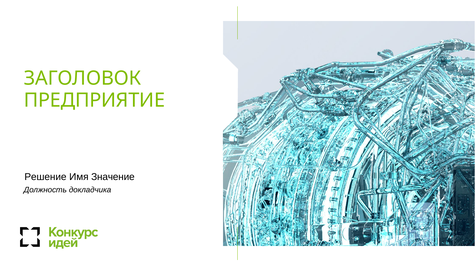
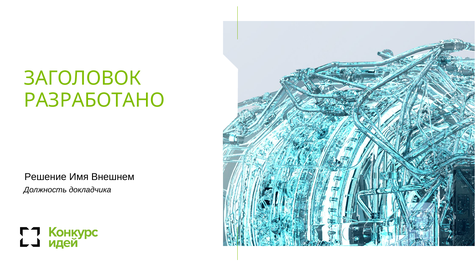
ПРЕДПРИЯТИЕ: ПРЕДПРИЯТИЕ -> РАЗРАБОТАНО
Значение: Значение -> Внешнем
